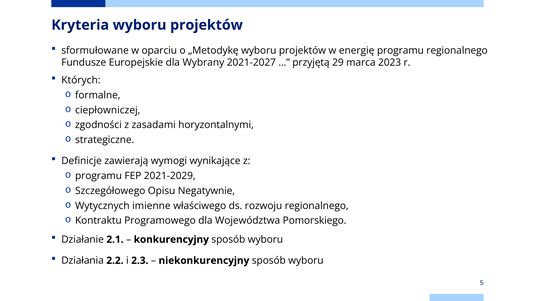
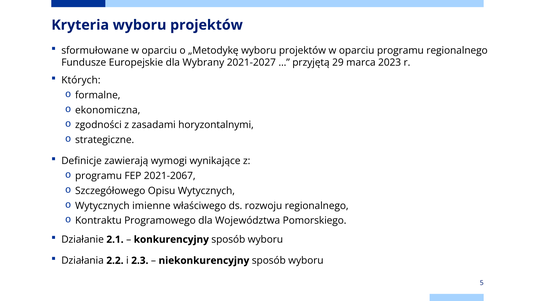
projektów w energię: energię -> oparciu
ciepłowniczej: ciepłowniczej -> ekonomiczna
2021-2029: 2021-2029 -> 2021-2067
Opisu Negatywnie: Negatywnie -> Wytycznych
